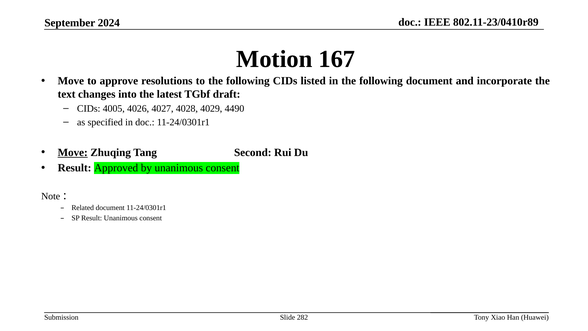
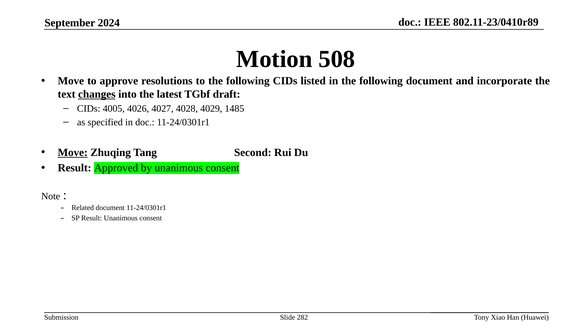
167: 167 -> 508
changes underline: none -> present
4490: 4490 -> 1485
